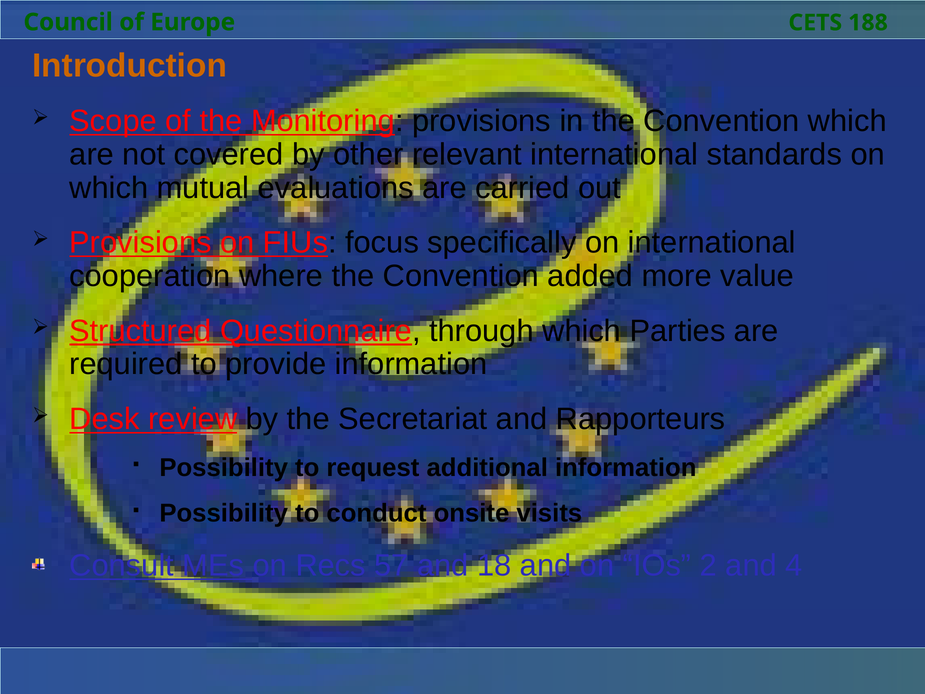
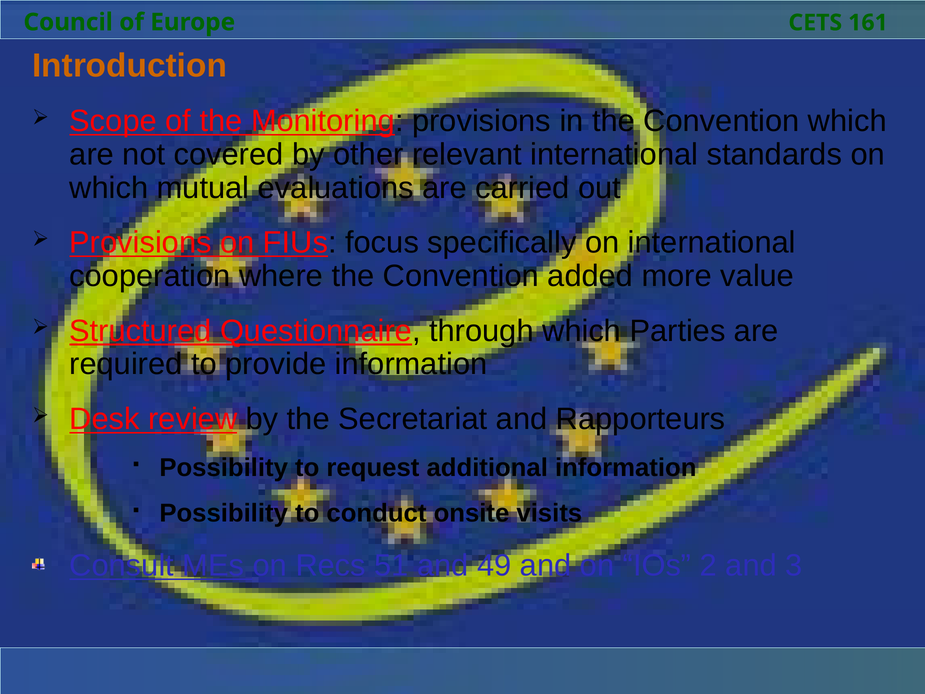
188: 188 -> 161
57: 57 -> 51
18: 18 -> 49
4: 4 -> 3
